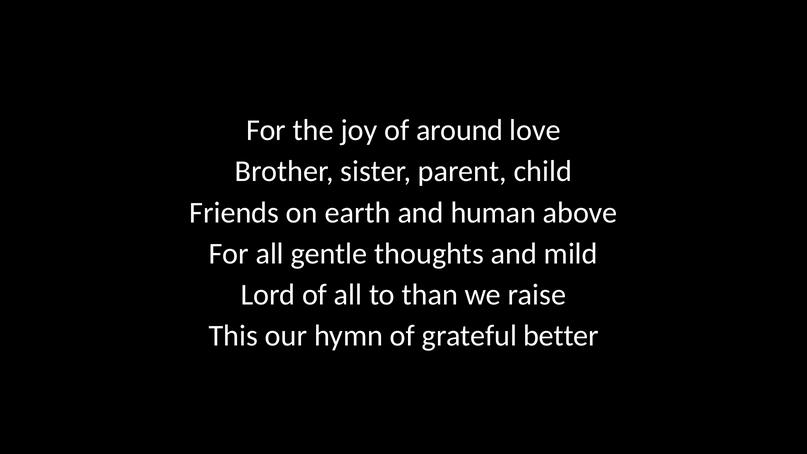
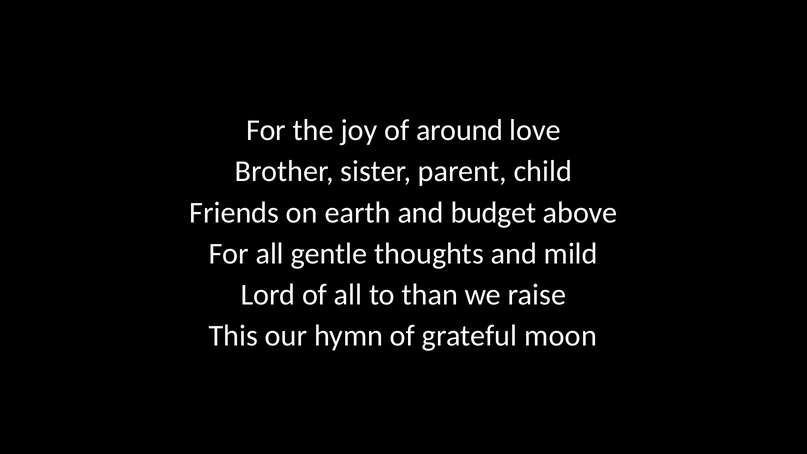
human: human -> budget
better: better -> moon
